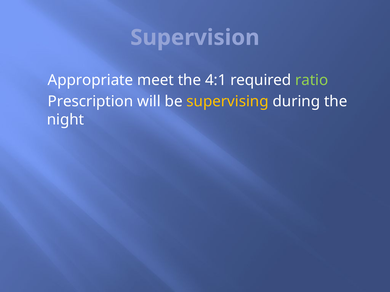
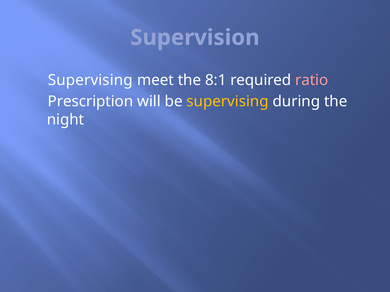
Appropriate at (90, 80): Appropriate -> Supervising
4:1: 4:1 -> 8:1
ratio colour: light green -> pink
